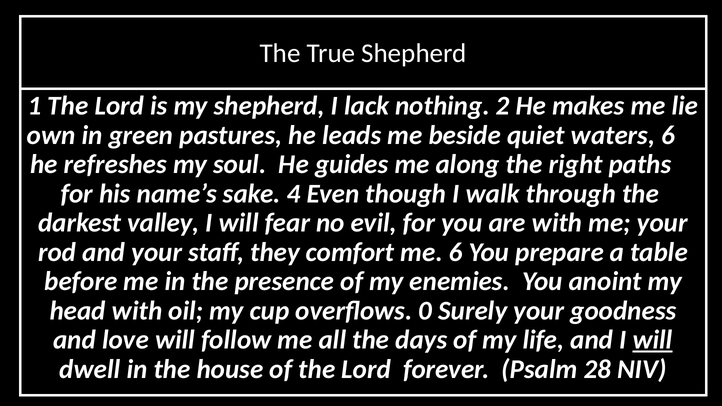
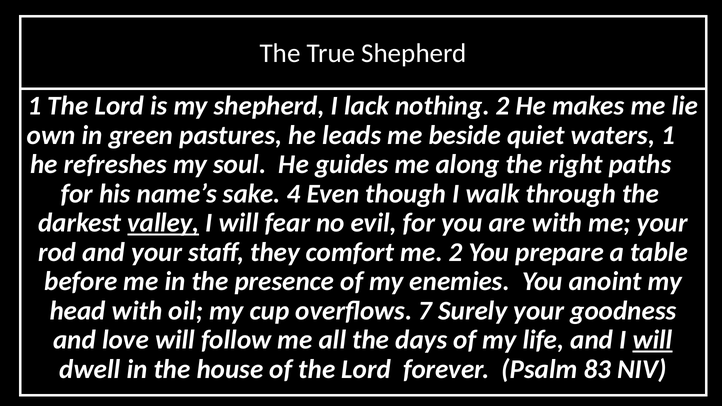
waters 6: 6 -> 1
valley underline: none -> present
me 6: 6 -> 2
0: 0 -> 7
28: 28 -> 83
